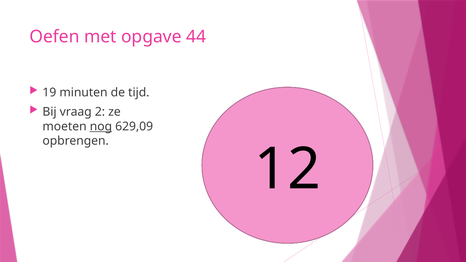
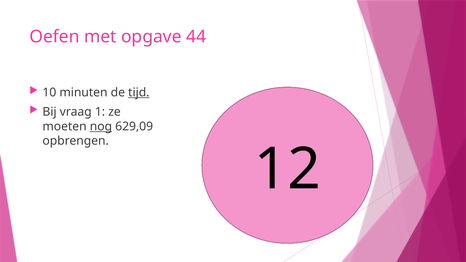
19 at (49, 92): 19 -> 10
tijd underline: none -> present
2: 2 -> 1
